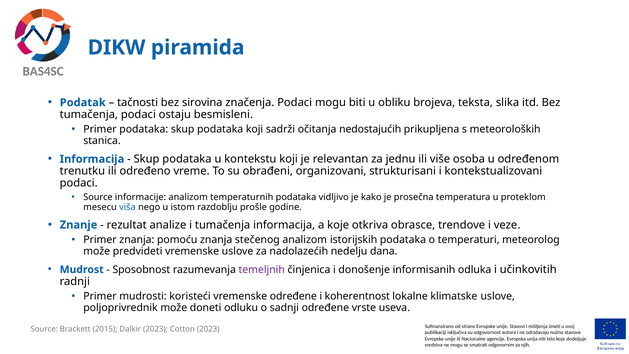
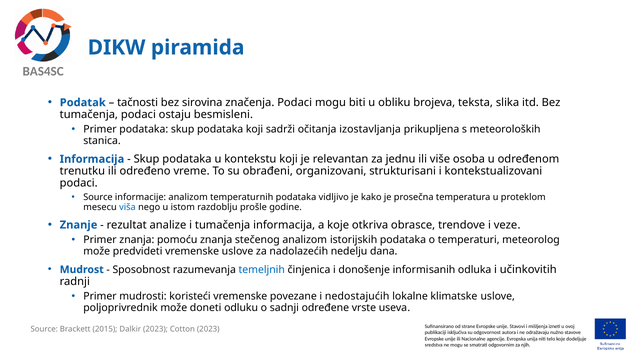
nedostajućih: nedostajućih -> izostavljanja
temeljnih colour: purple -> blue
vremenske određene: određene -> povezane
koherentnost: koherentnost -> nedostajućih
